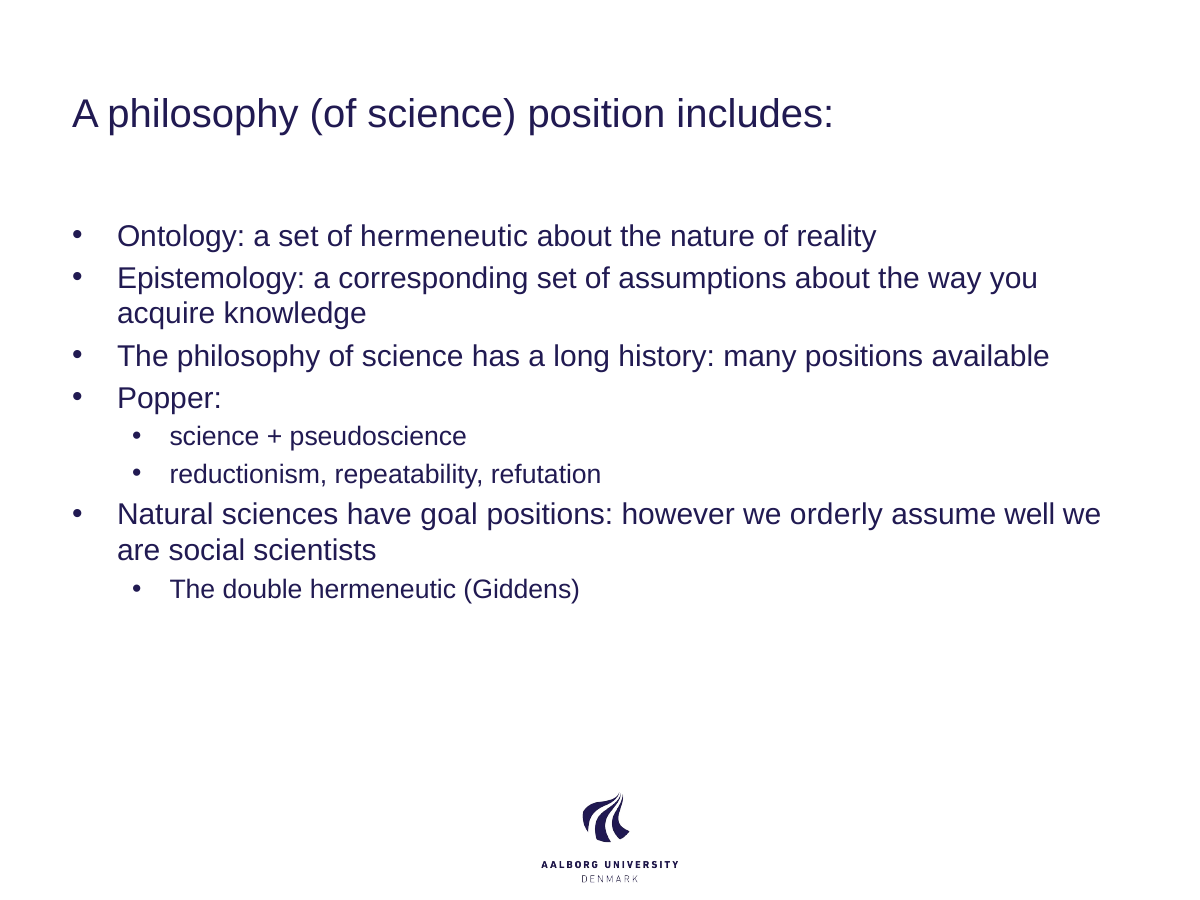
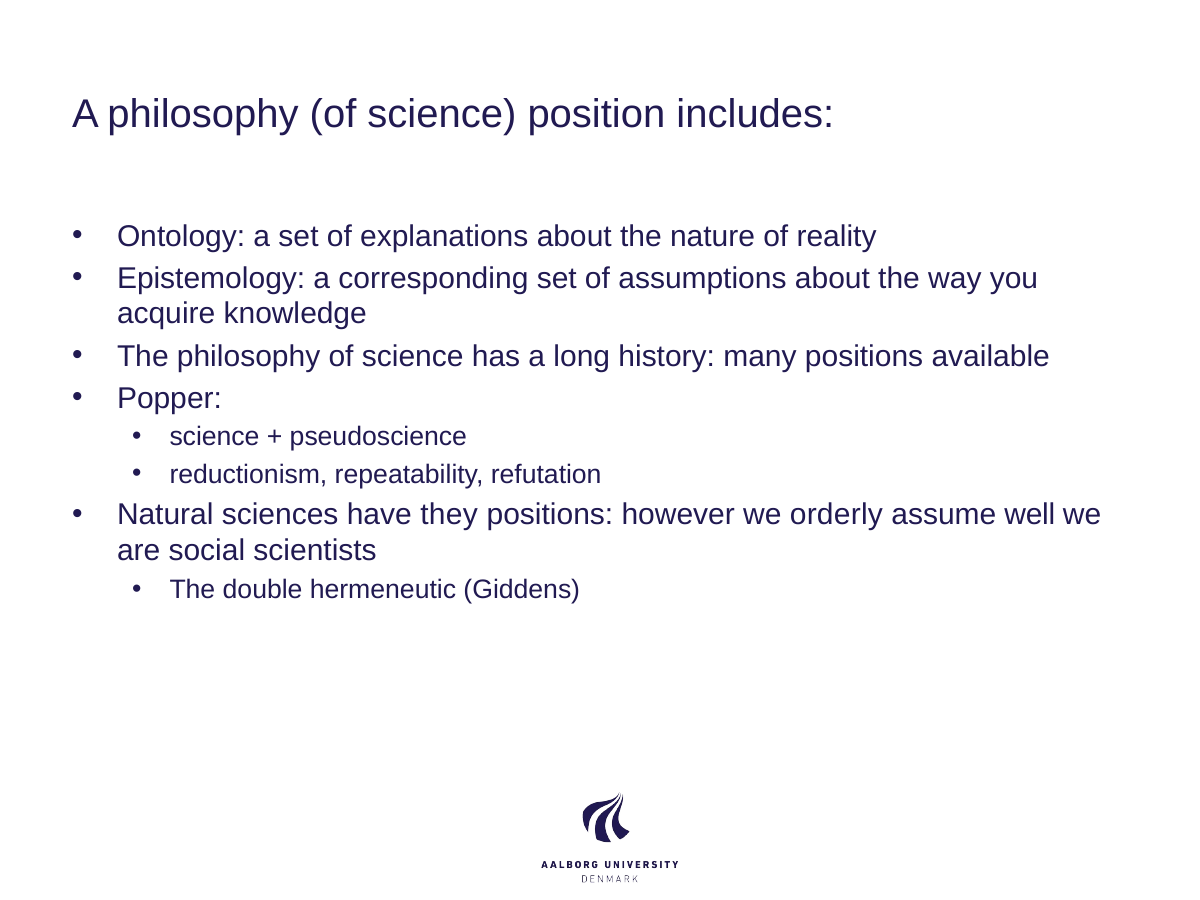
of hermeneutic: hermeneutic -> explanations
goal: goal -> they
